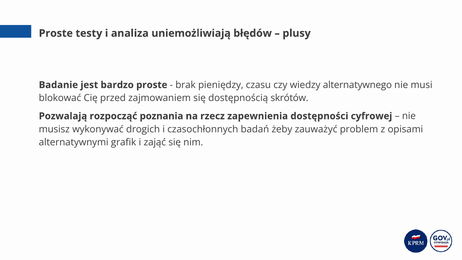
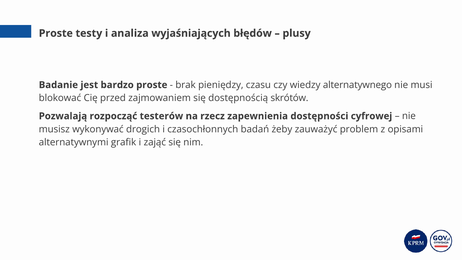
uniemożliwiają: uniemożliwiają -> wyjaśniających
poznania: poznania -> testerów
